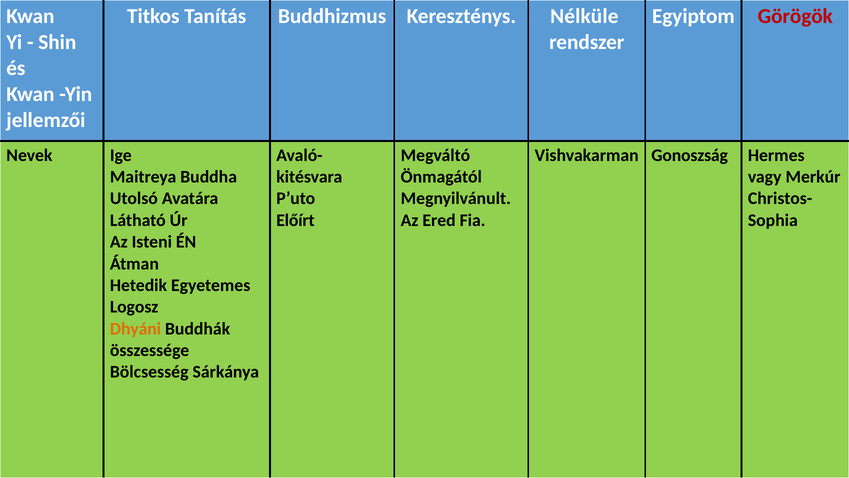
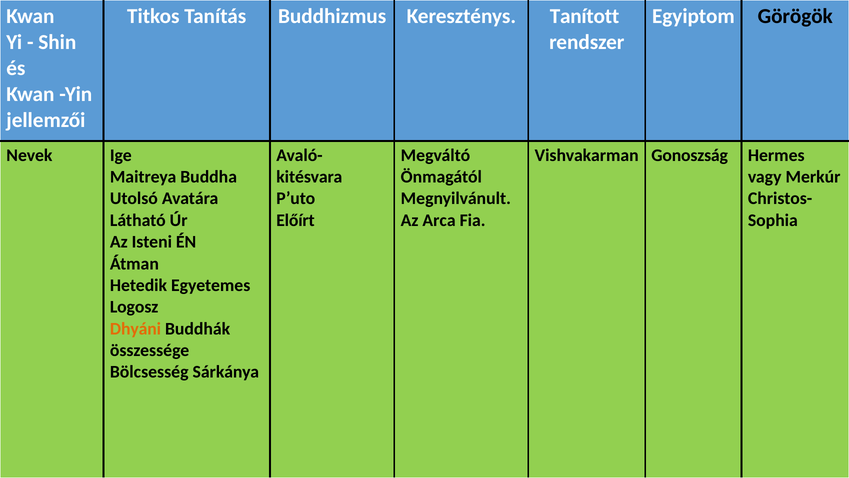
Nélküle: Nélküle -> Tanított
Görögök colour: red -> black
Ered: Ered -> Arca
